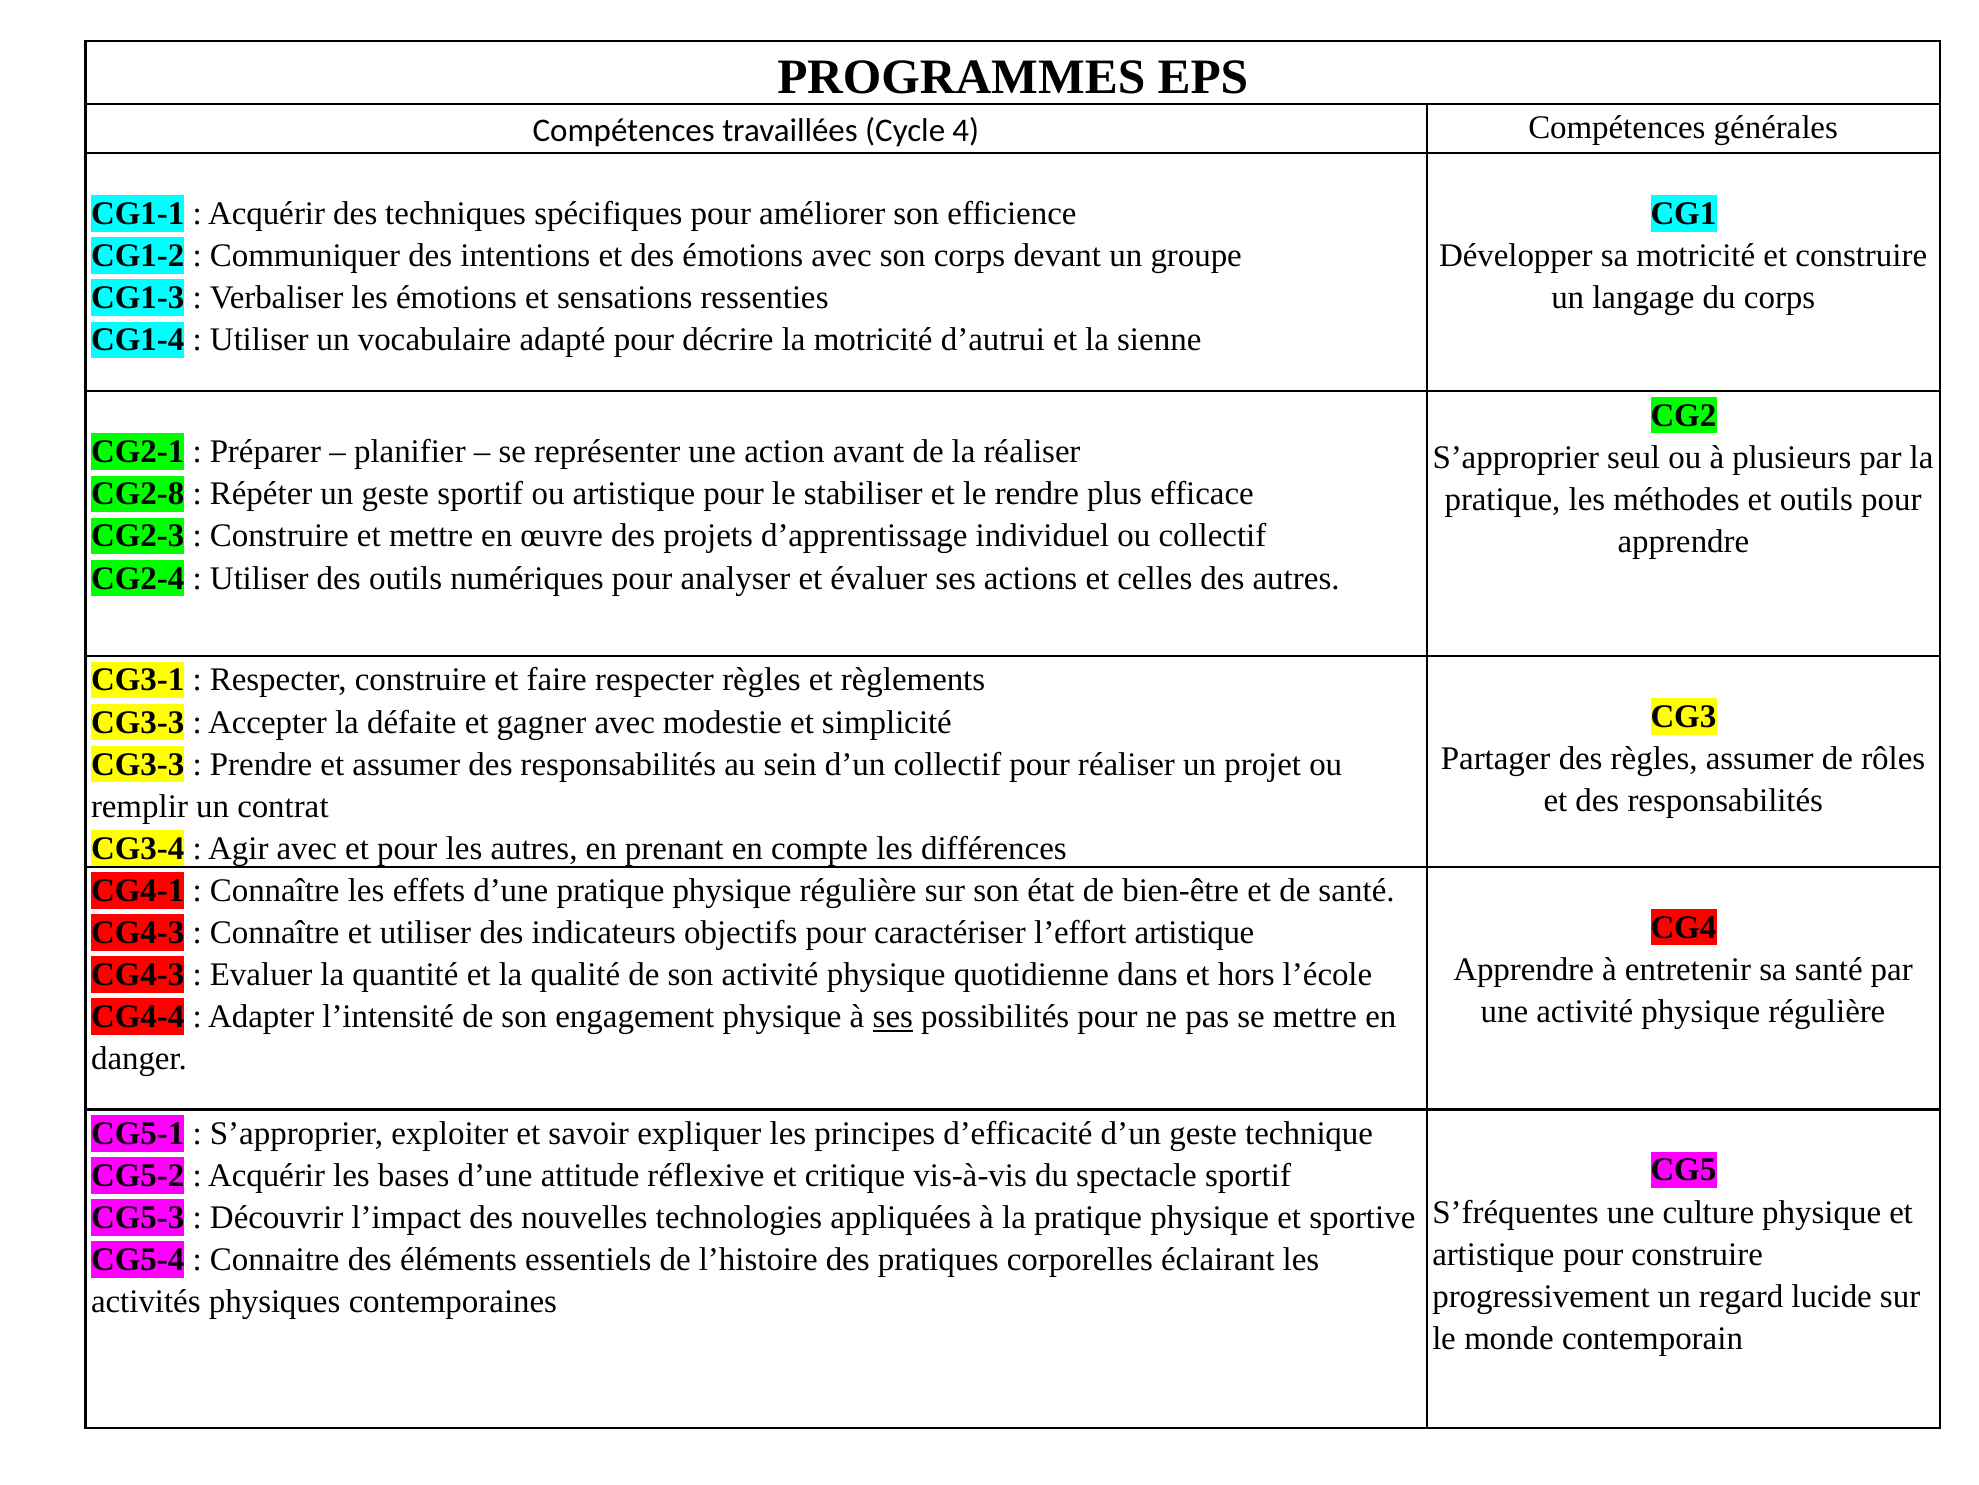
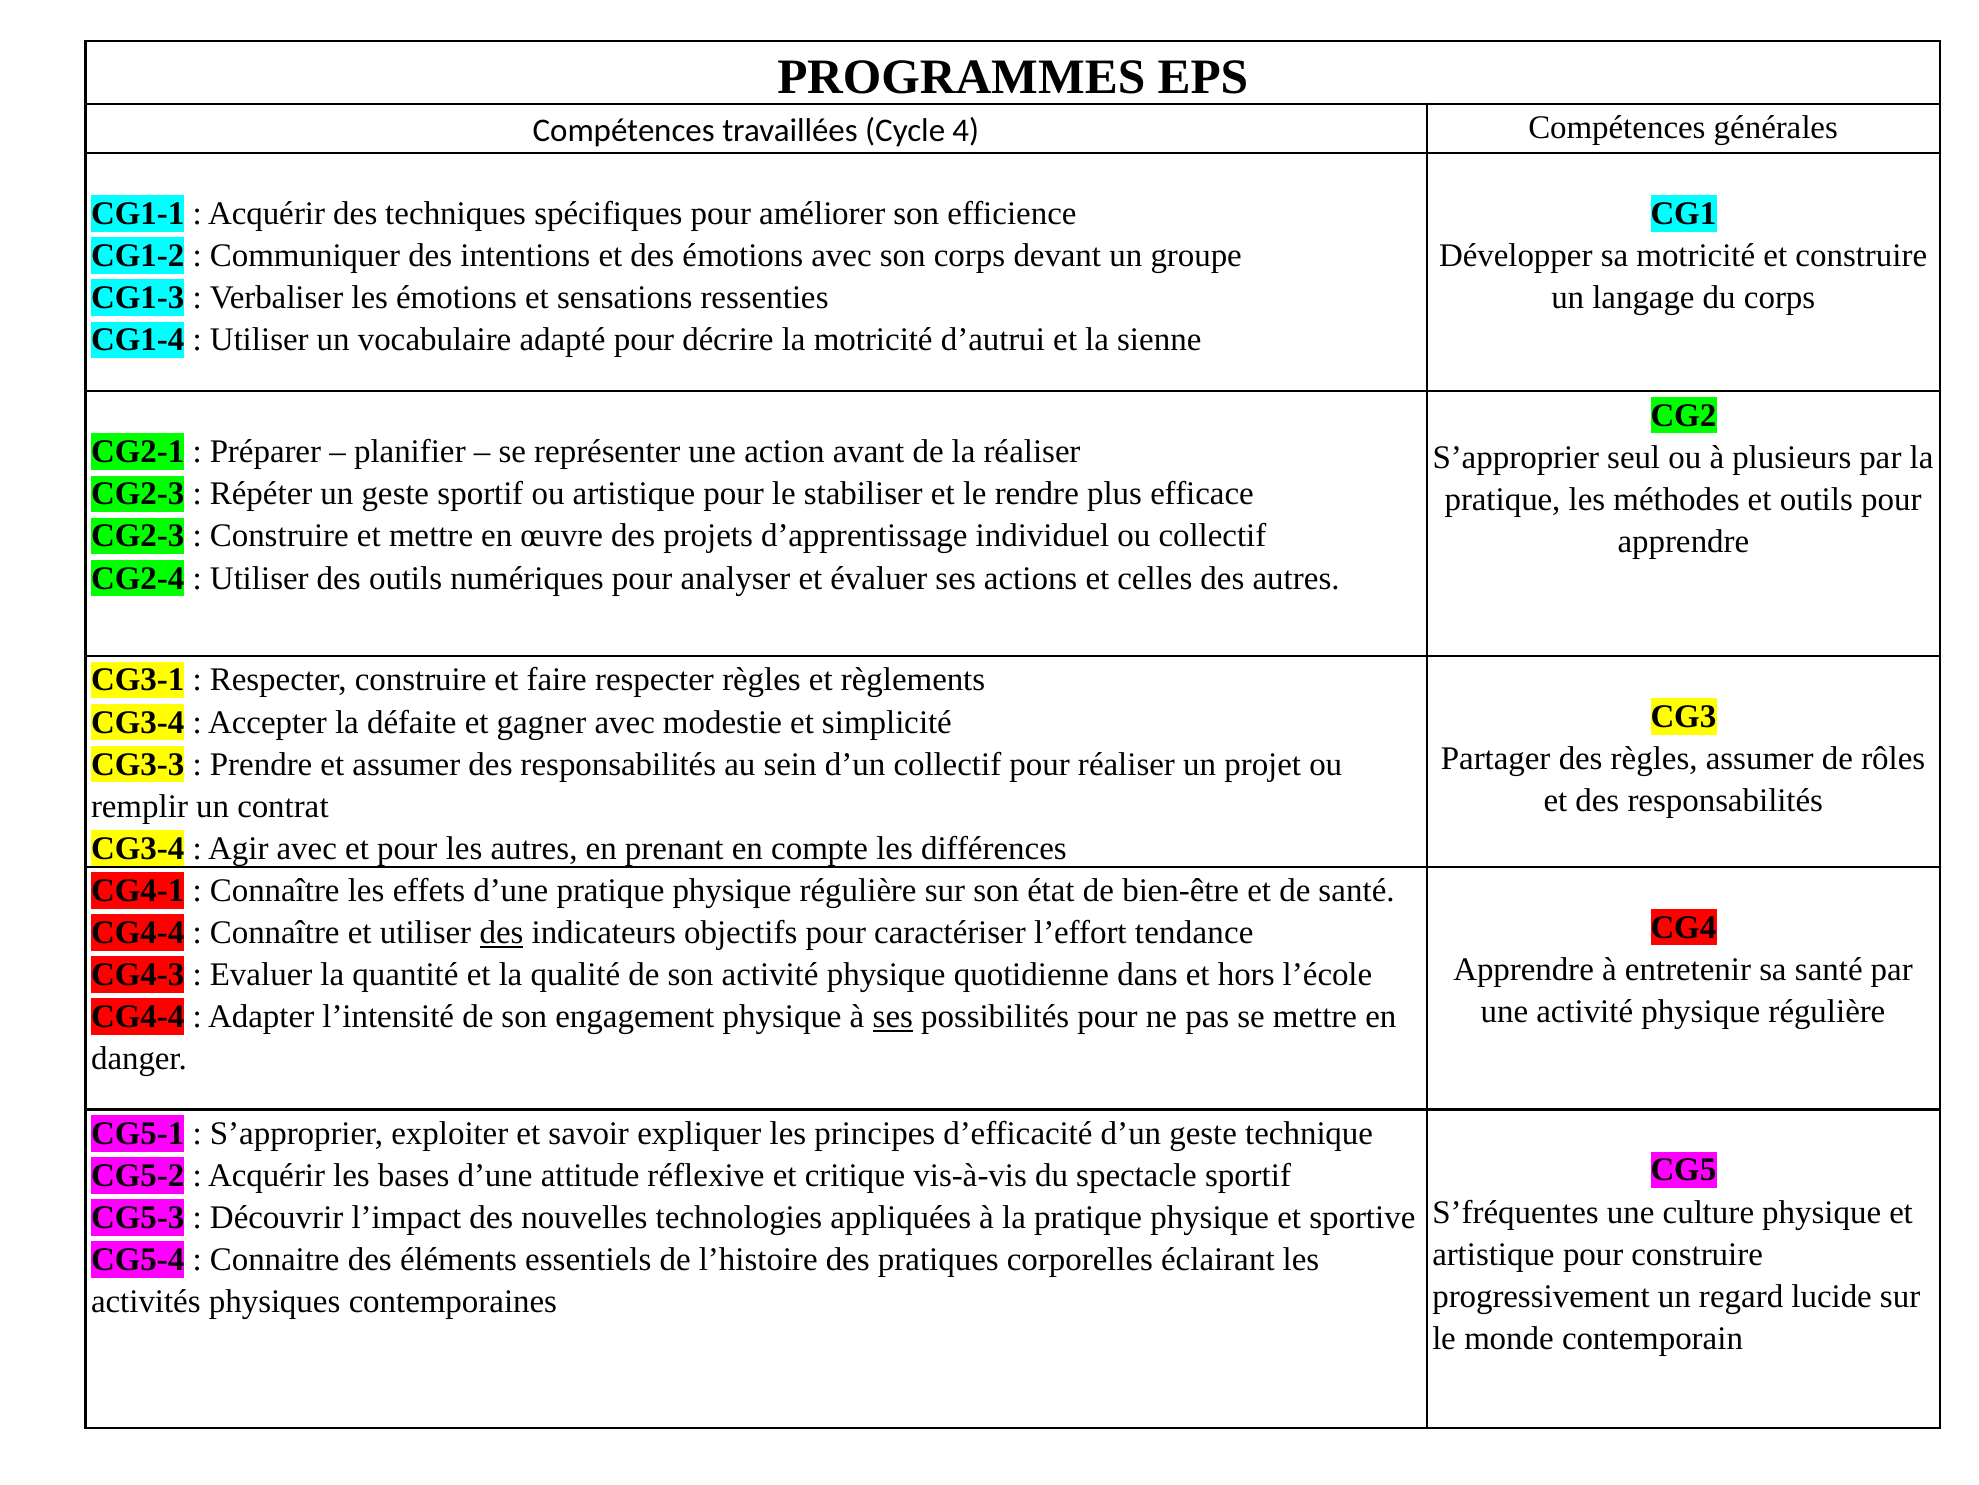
CG2-8 at (138, 494): CG2-8 -> CG2-3
CG3-3 at (138, 722): CG3-3 -> CG3-4
CG4-3 at (138, 932): CG4-3 -> CG4-4
des at (501, 932) underline: none -> present
l’effort artistique: artistique -> tendance
